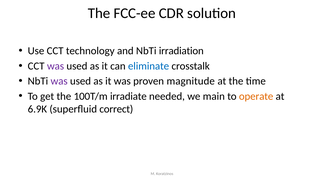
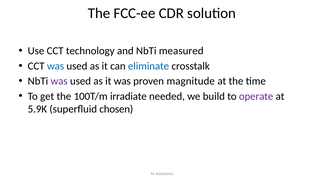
irradiation: irradiation -> measured
was at (56, 66) colour: purple -> blue
main: main -> build
operate colour: orange -> purple
6.9K: 6.9K -> 5.9K
correct: correct -> chosen
